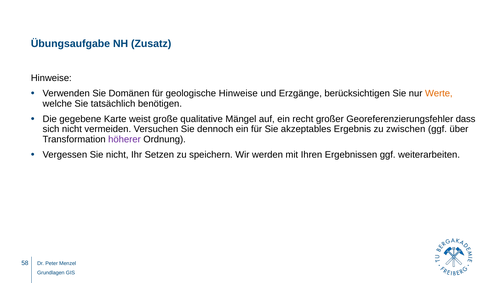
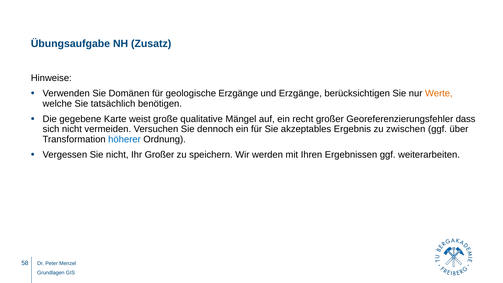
geologische Hinweise: Hinweise -> Erzgänge
höherer colour: purple -> blue
Ihr Setzen: Setzen -> Großer
